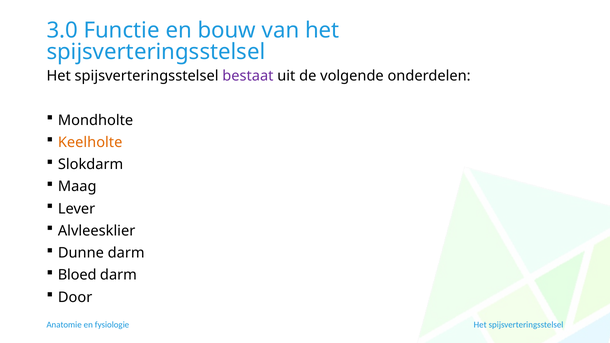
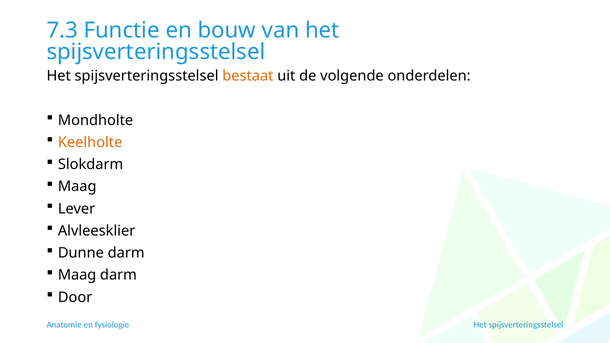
3.0: 3.0 -> 7.3
bestaat colour: purple -> orange
Bloed at (77, 275): Bloed -> Maag
